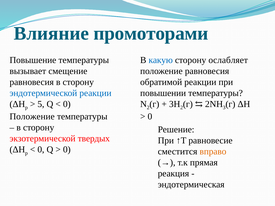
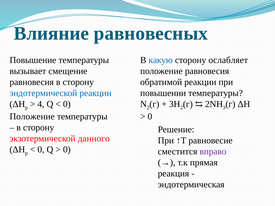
промоторами: промоторами -> равновесных
5: 5 -> 4
твердых: твердых -> данного
вправо colour: orange -> purple
